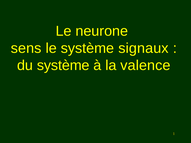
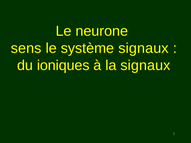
du système: système -> ioniques
la valence: valence -> signaux
